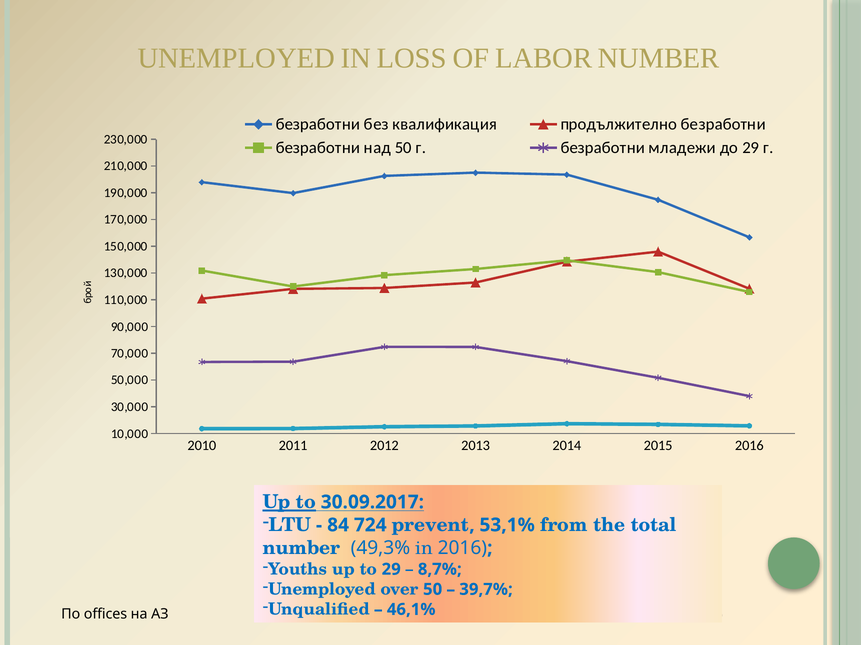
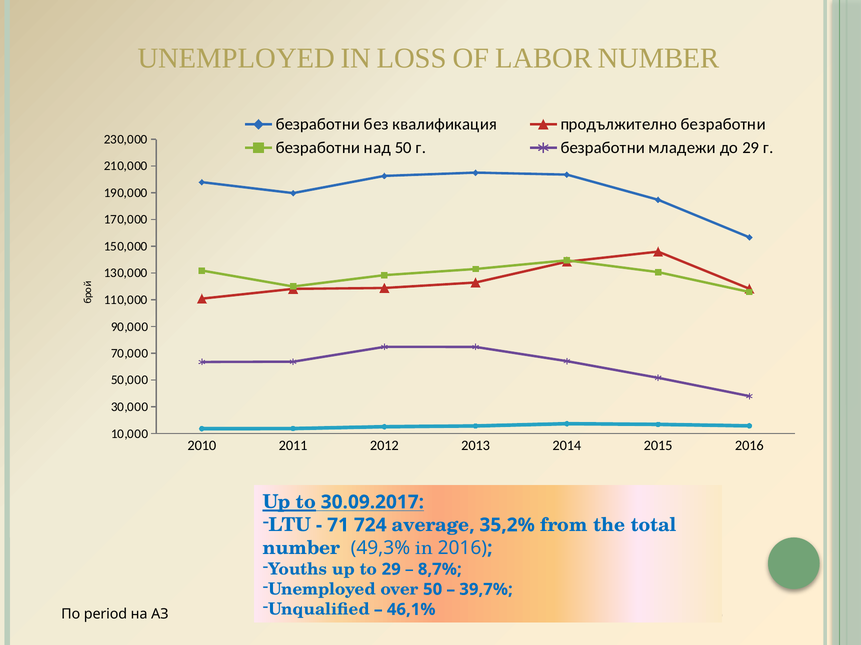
84: 84 -> 71
prevent: prevent -> average
53,1%: 53,1% -> 35,2%
offices: offices -> period
